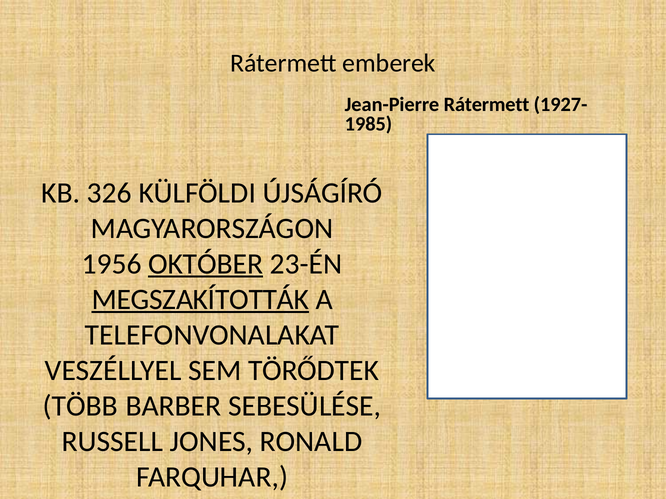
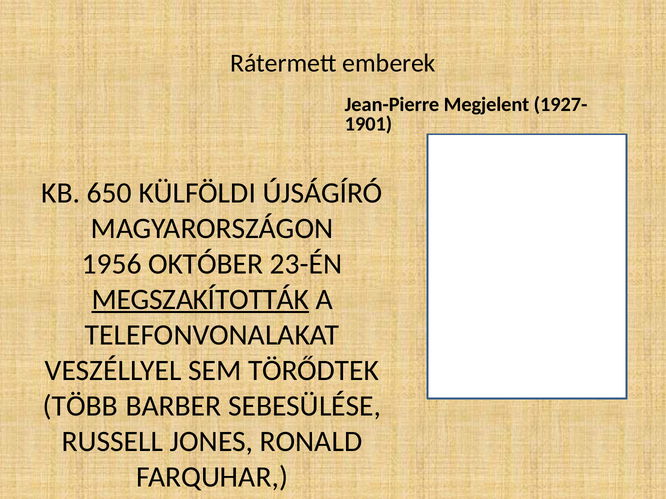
Jean-Pierre Rátermett: Rátermett -> Megjelent
1985: 1985 -> 1901
326: 326 -> 650
OKTÓBER underline: present -> none
